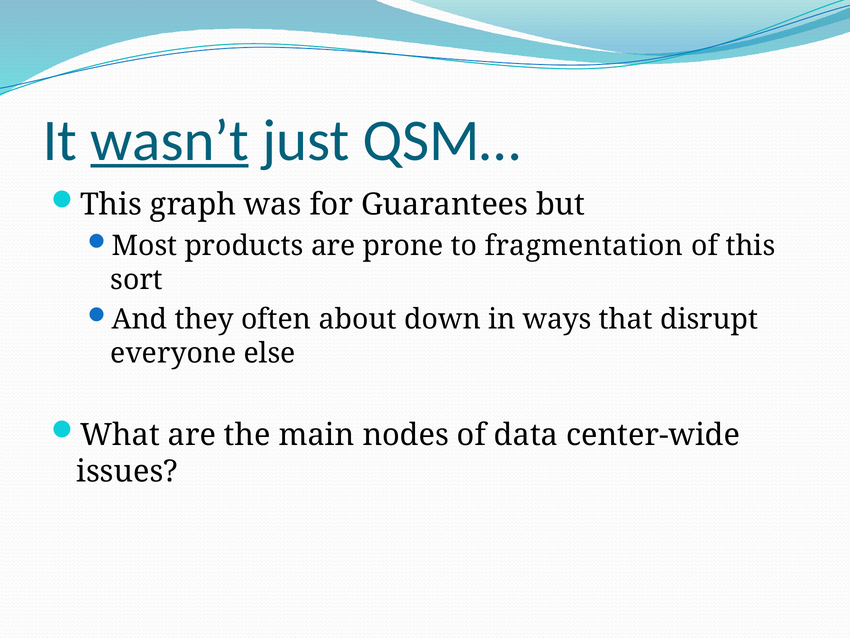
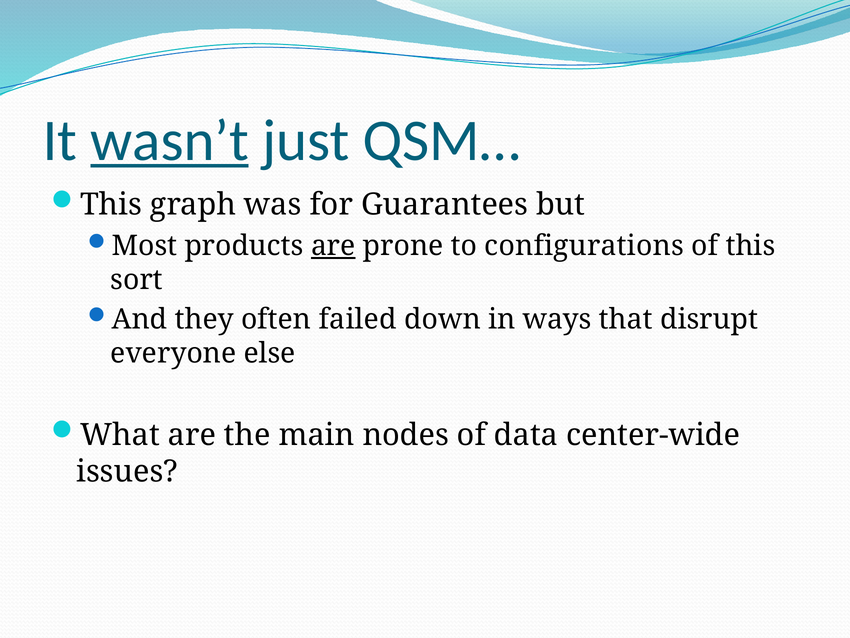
are at (333, 246) underline: none -> present
fragmentation: fragmentation -> configurations
about: about -> failed
